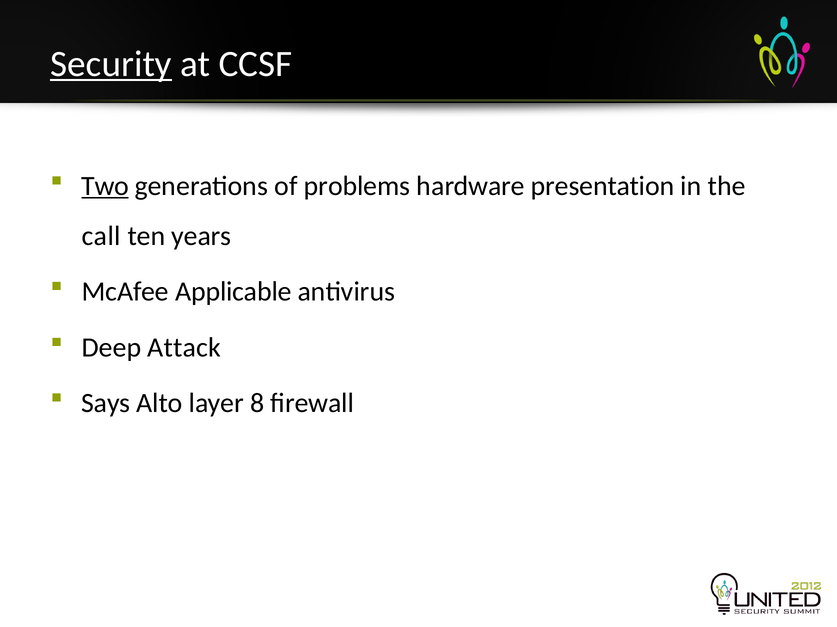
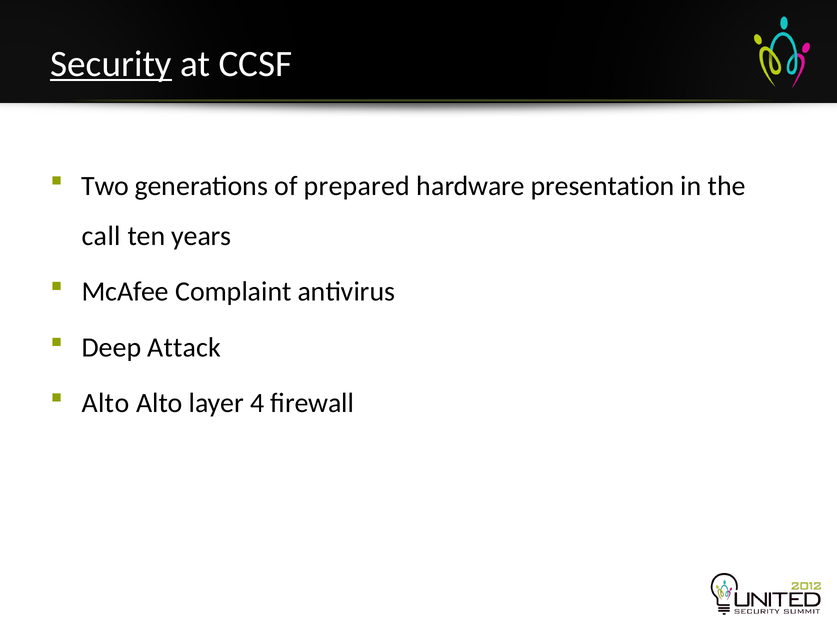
Two underline: present -> none
problems: problems -> prepared
Applicable: Applicable -> Complaint
Says at (106, 404): Says -> Alto
8: 8 -> 4
